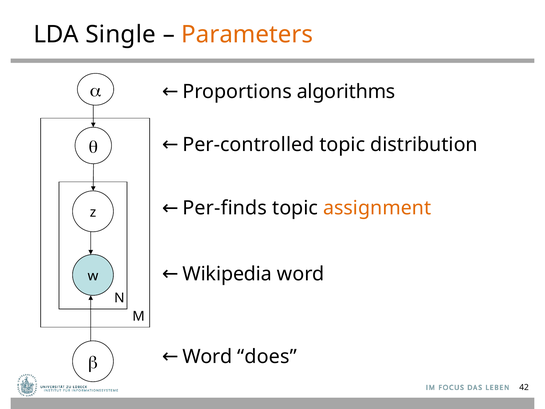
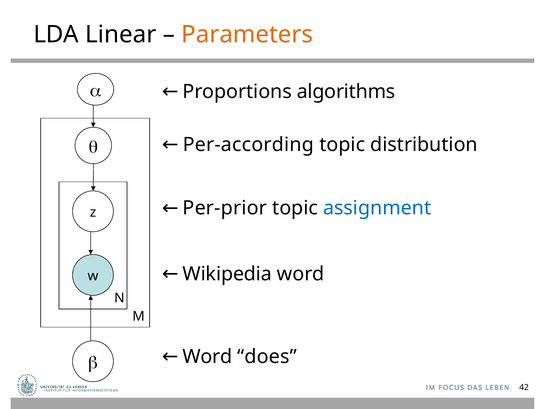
Single: Single -> Linear
Per-controlled: Per-controlled -> Per-according
Per-finds: Per-finds -> Per-prior
assignment colour: orange -> blue
